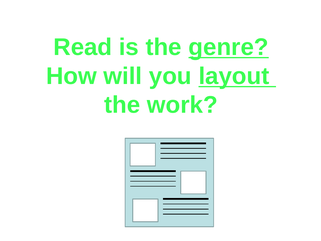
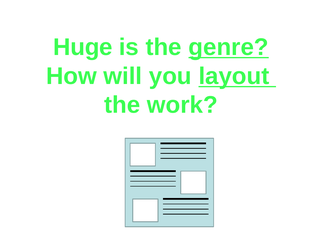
Read: Read -> Huge
